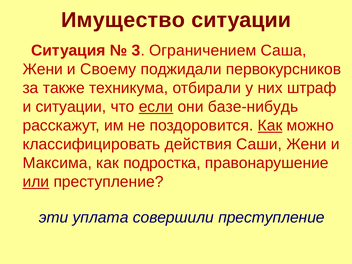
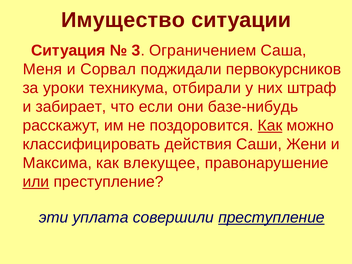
Жени at (43, 69): Жени -> Меня
Своему: Своему -> Сорвал
также: также -> уроки
и ситуации: ситуации -> забирает
если underline: present -> none
подростка: подростка -> влекущее
преступление at (271, 218) underline: none -> present
